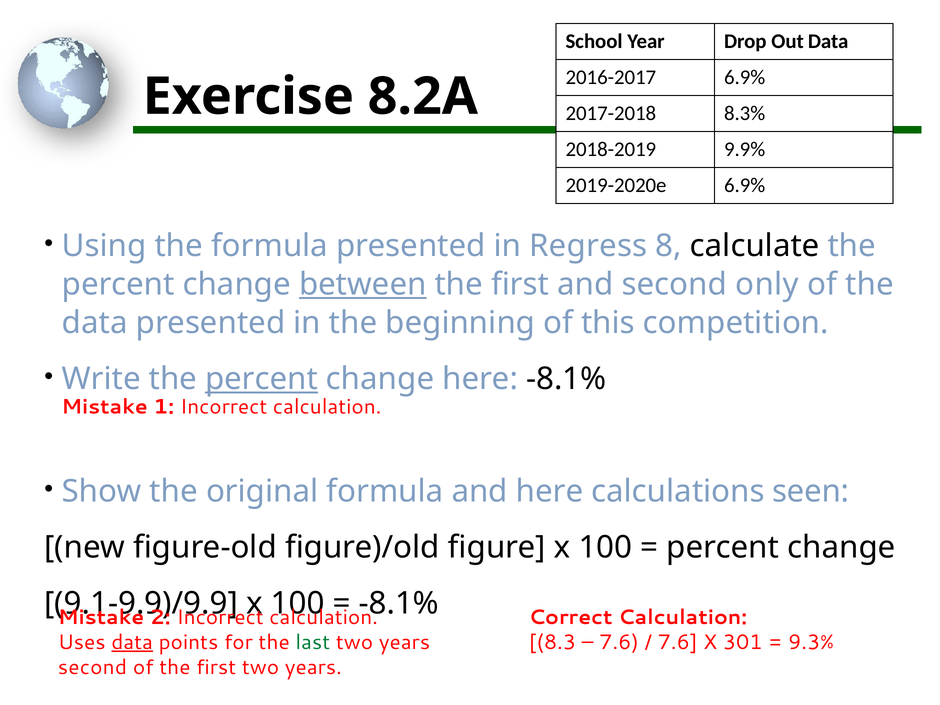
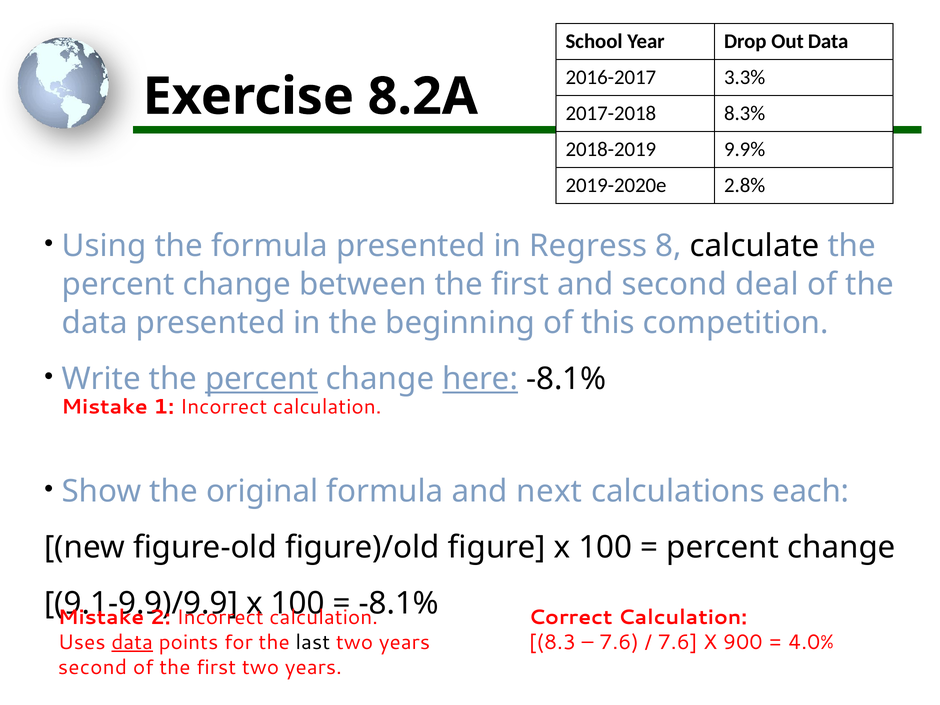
2016-2017 6.9%: 6.9% -> 3.3%
2019-2020e 6.9%: 6.9% -> 2.8%
between underline: present -> none
only: only -> deal
here at (480, 379) underline: none -> present
and here: here -> next
seen: seen -> each
301: 301 -> 900
9.3%: 9.3% -> 4.0%
last colour: green -> black
